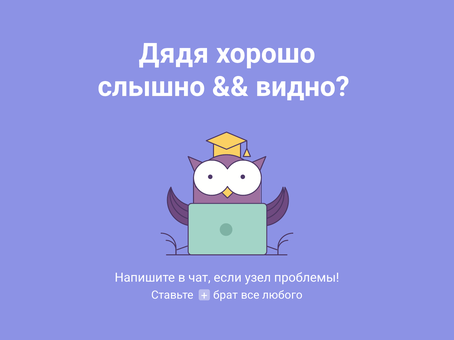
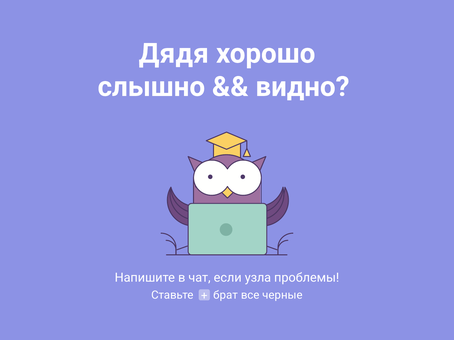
узел: узел -> узла
любого: любого -> черные
